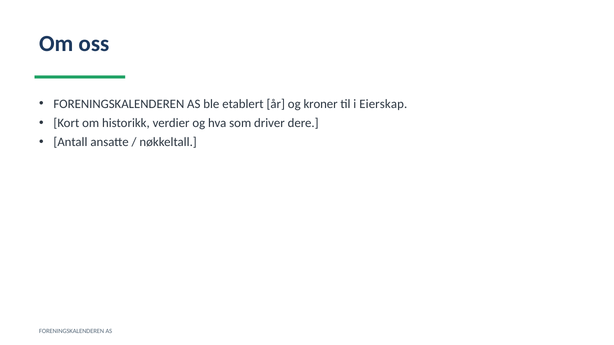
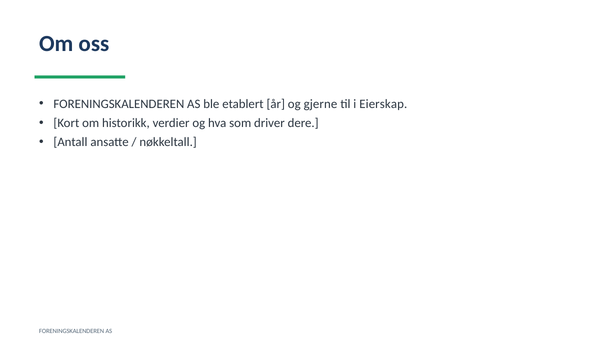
kroner: kroner -> gjerne
